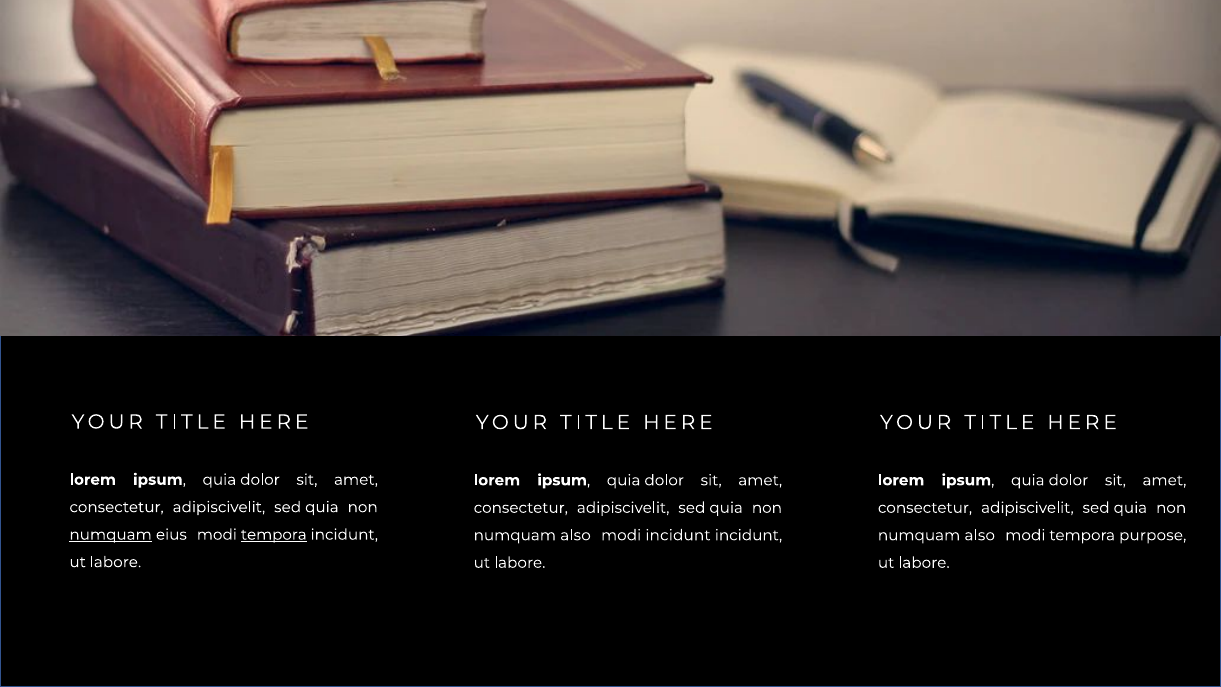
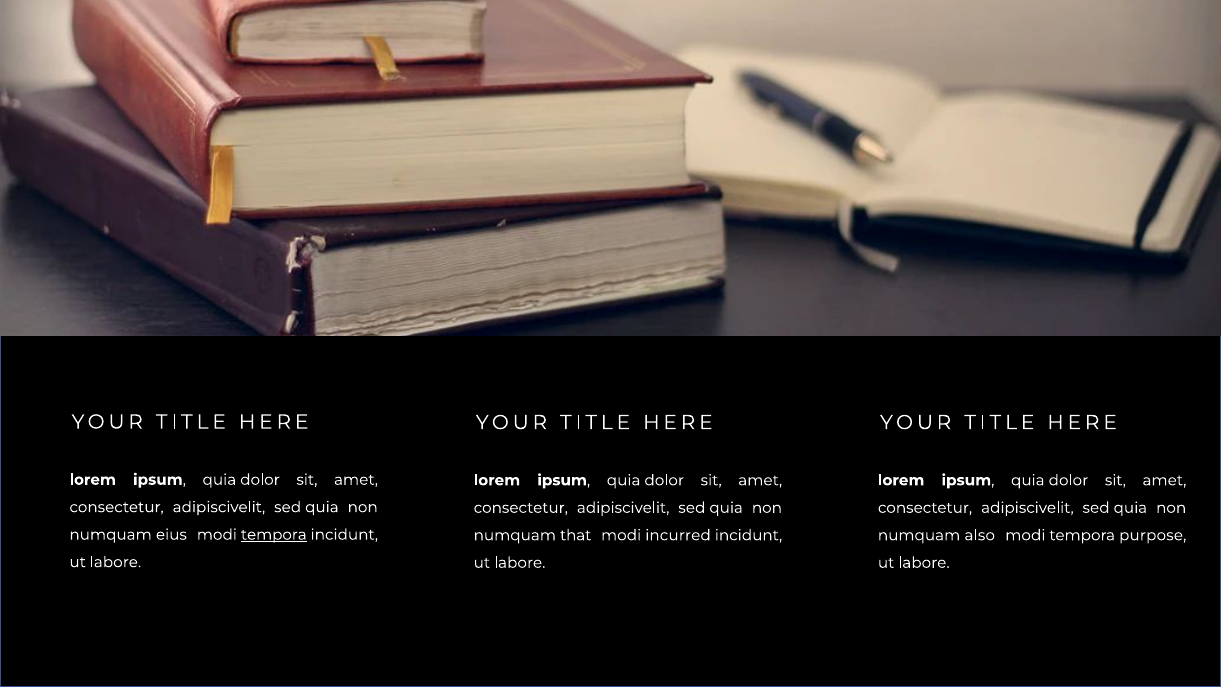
numquam at (111, 535) underline: present -> none
also at (575, 535): also -> that
modi incidunt: incidunt -> incurred
